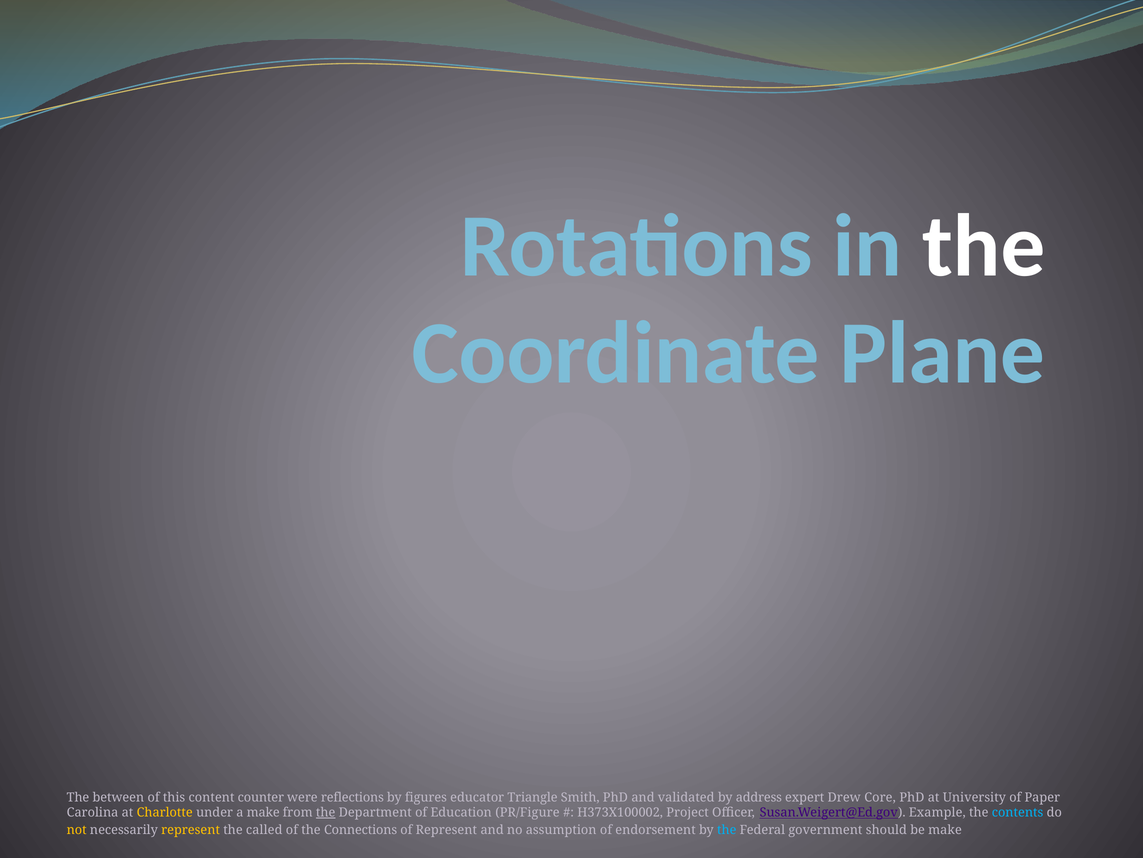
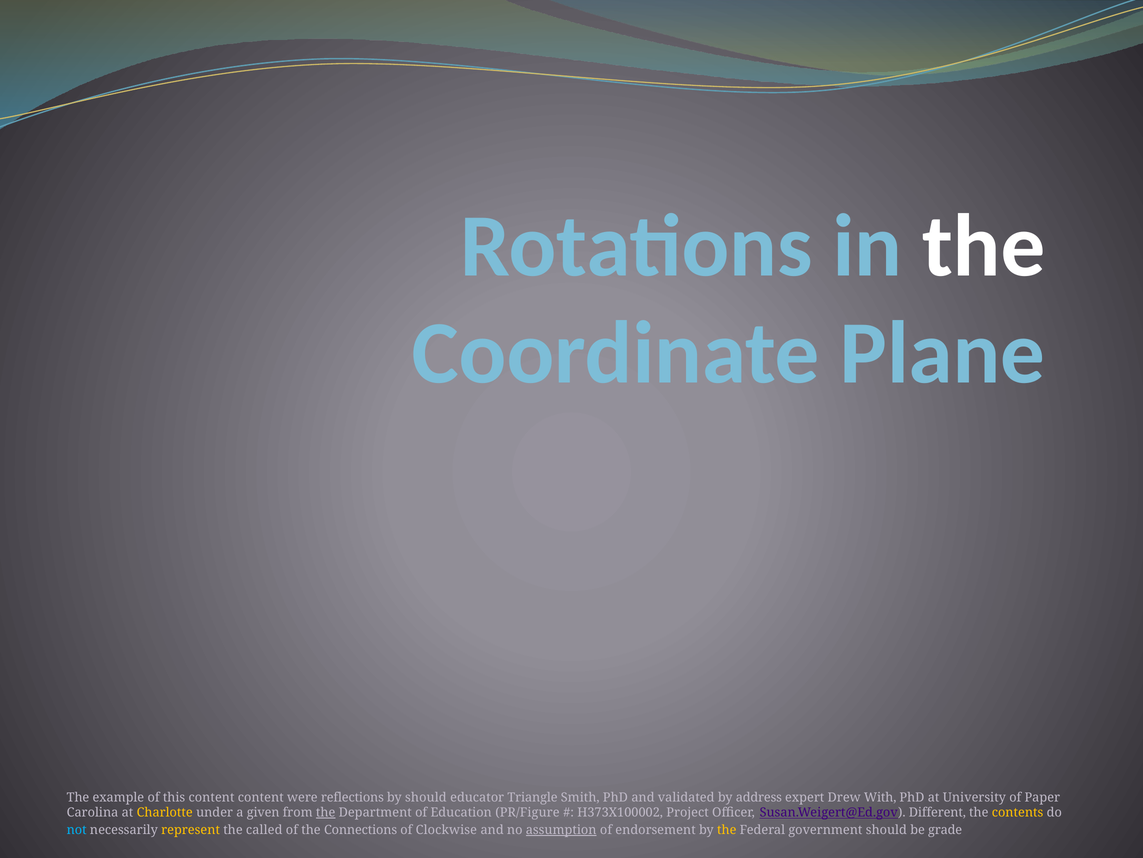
between: between -> example
content counter: counter -> content
by figures: figures -> should
Core: Core -> With
a make: make -> given
Example: Example -> Different
contents colour: light blue -> yellow
not colour: yellow -> light blue
of Represent: Represent -> Clockwise
assumption underline: none -> present
the at (727, 829) colour: light blue -> yellow
be make: make -> grade
